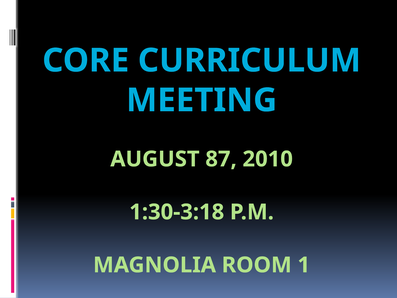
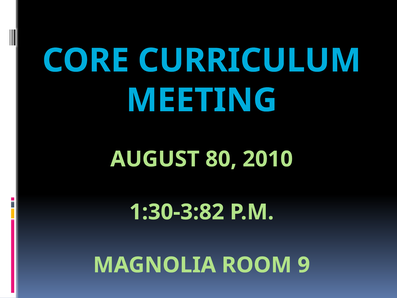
87: 87 -> 80
1:30-3:18: 1:30-3:18 -> 1:30-3:82
1: 1 -> 9
